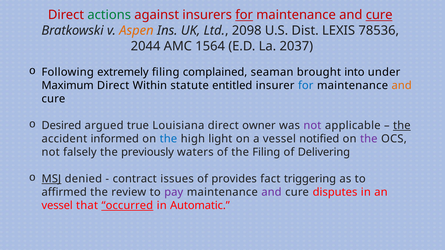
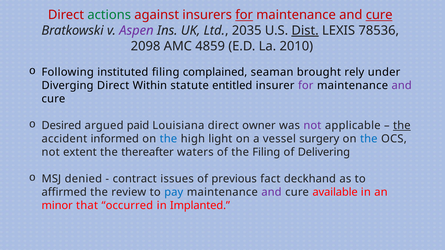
Aspen colour: orange -> purple
2098: 2098 -> 2035
Dist underline: none -> present
2044: 2044 -> 2098
1564: 1564 -> 4859
2037: 2037 -> 2010
extremely: extremely -> instituted
into: into -> rely
Maximum: Maximum -> Diverging
for at (306, 86) colour: blue -> purple
and at (402, 86) colour: orange -> purple
true: true -> paid
notified: notified -> surgery
the at (369, 139) colour: purple -> blue
falsely: falsely -> extent
previously: previously -> thereafter
MSJ underline: present -> none
provides: provides -> previous
triggering: triggering -> deckhand
pay colour: purple -> blue
disputes: disputes -> available
vessel at (57, 206): vessel -> minor
occurred underline: present -> none
Automatic: Automatic -> Implanted
